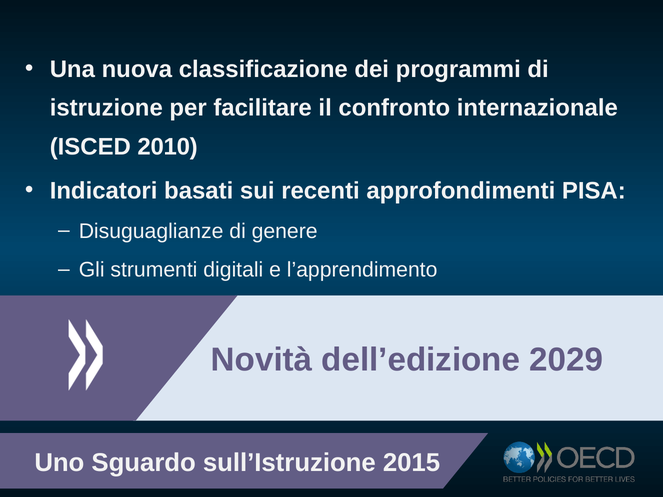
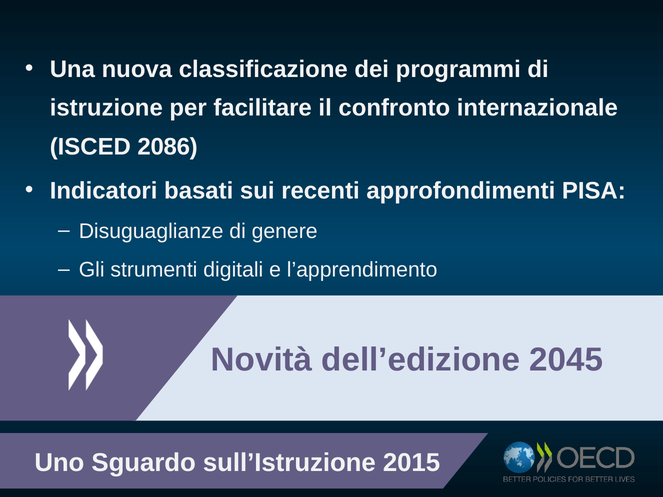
2010: 2010 -> 2086
2029: 2029 -> 2045
